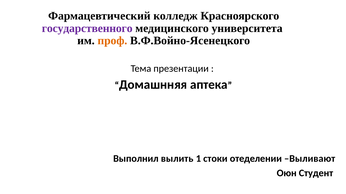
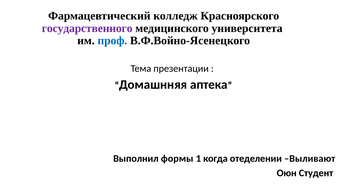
проф colour: orange -> blue
вылить: вылить -> формы
стоки: стоки -> когда
